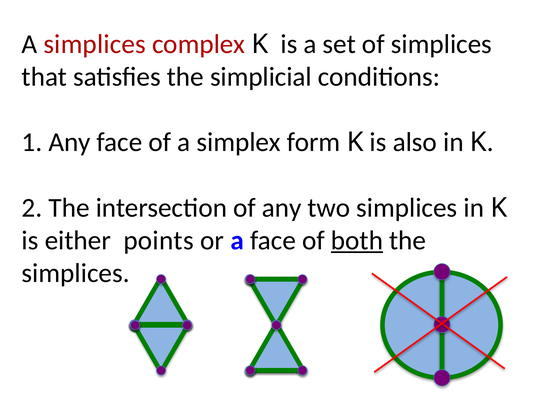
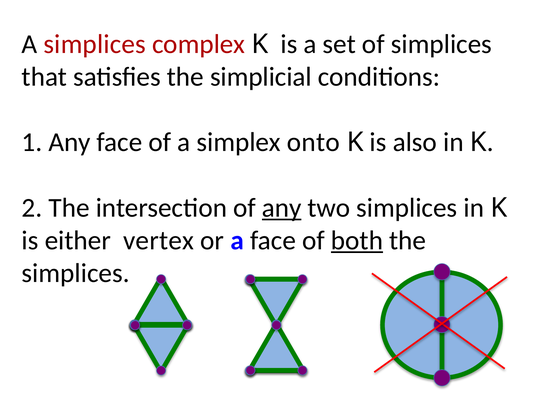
form: form -> onto
any at (282, 208) underline: none -> present
points: points -> vertex
